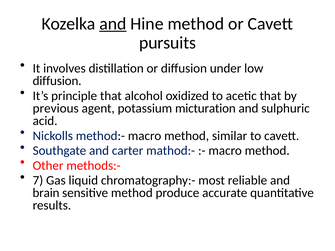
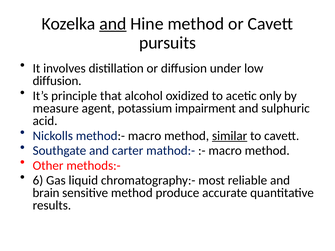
acetic that: that -> only
previous: previous -> measure
micturation: micturation -> impairment
similar underline: none -> present
7: 7 -> 6
